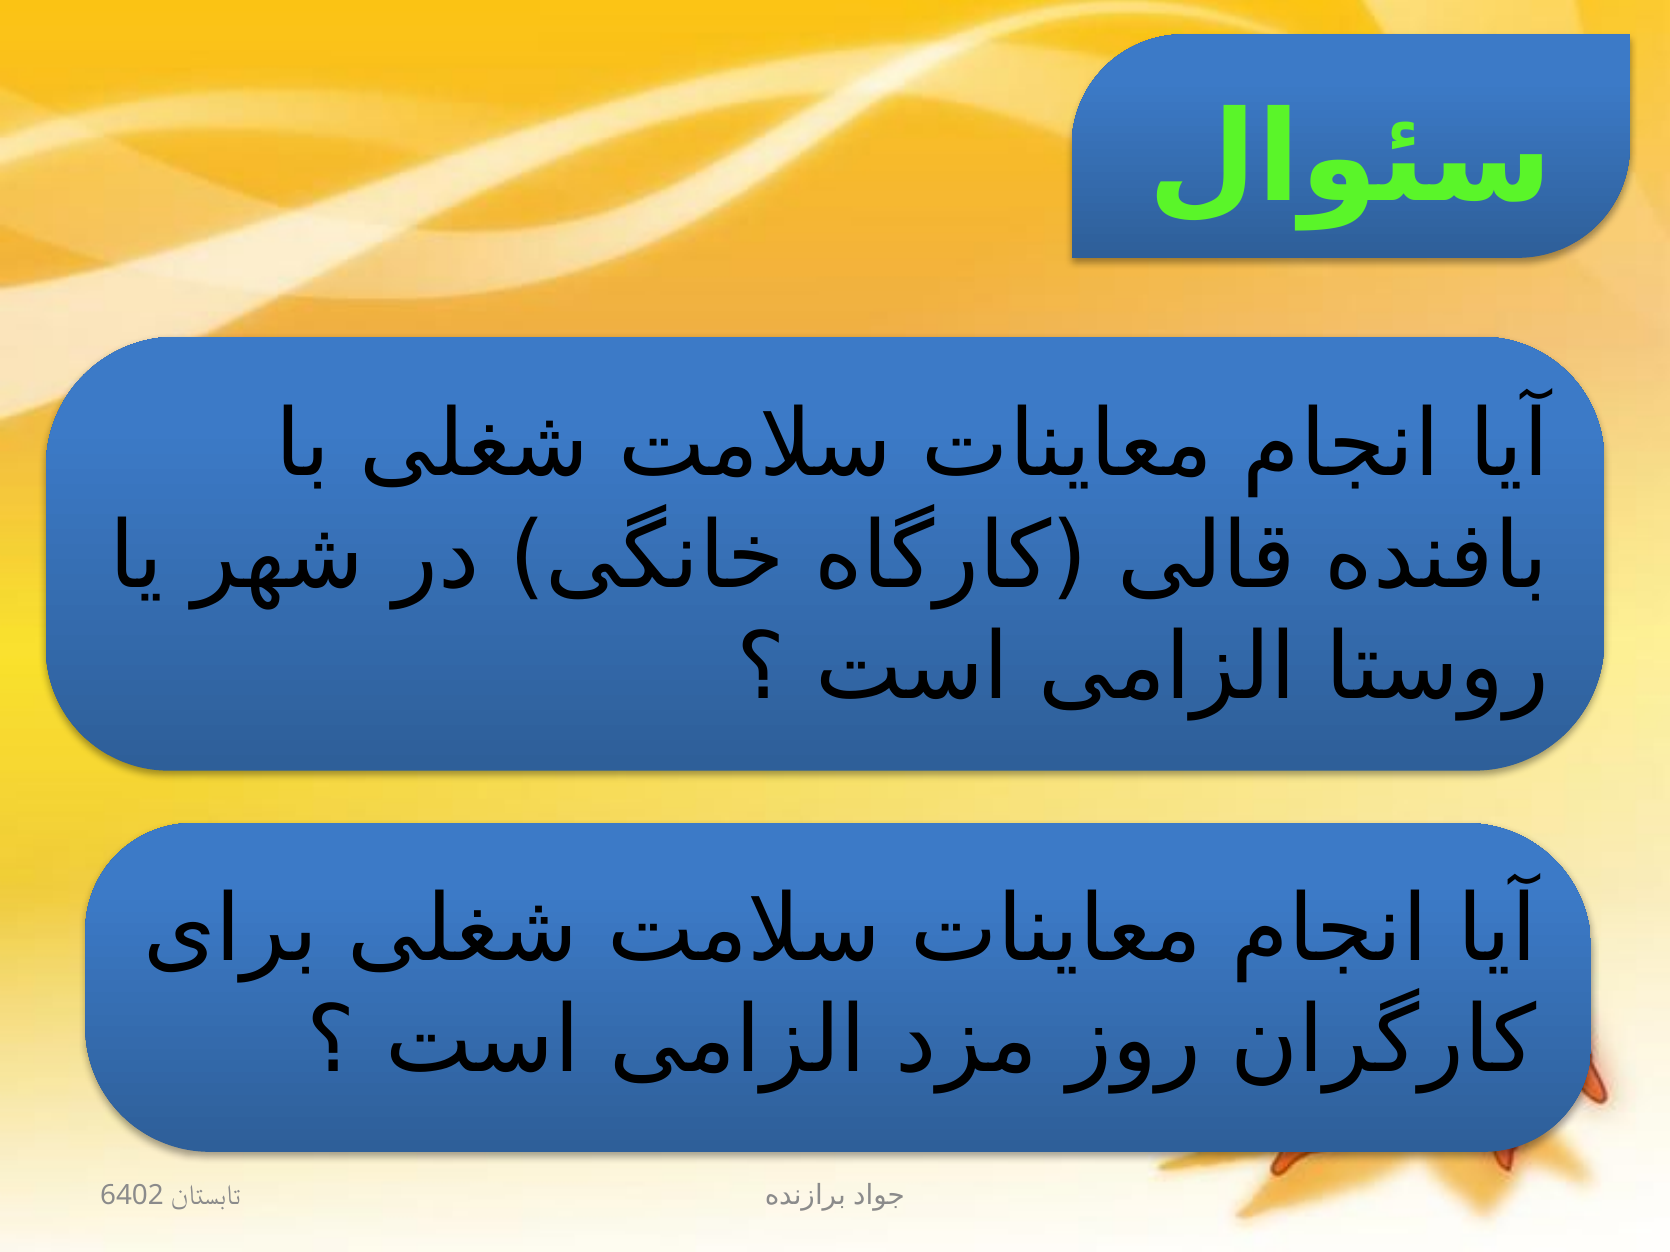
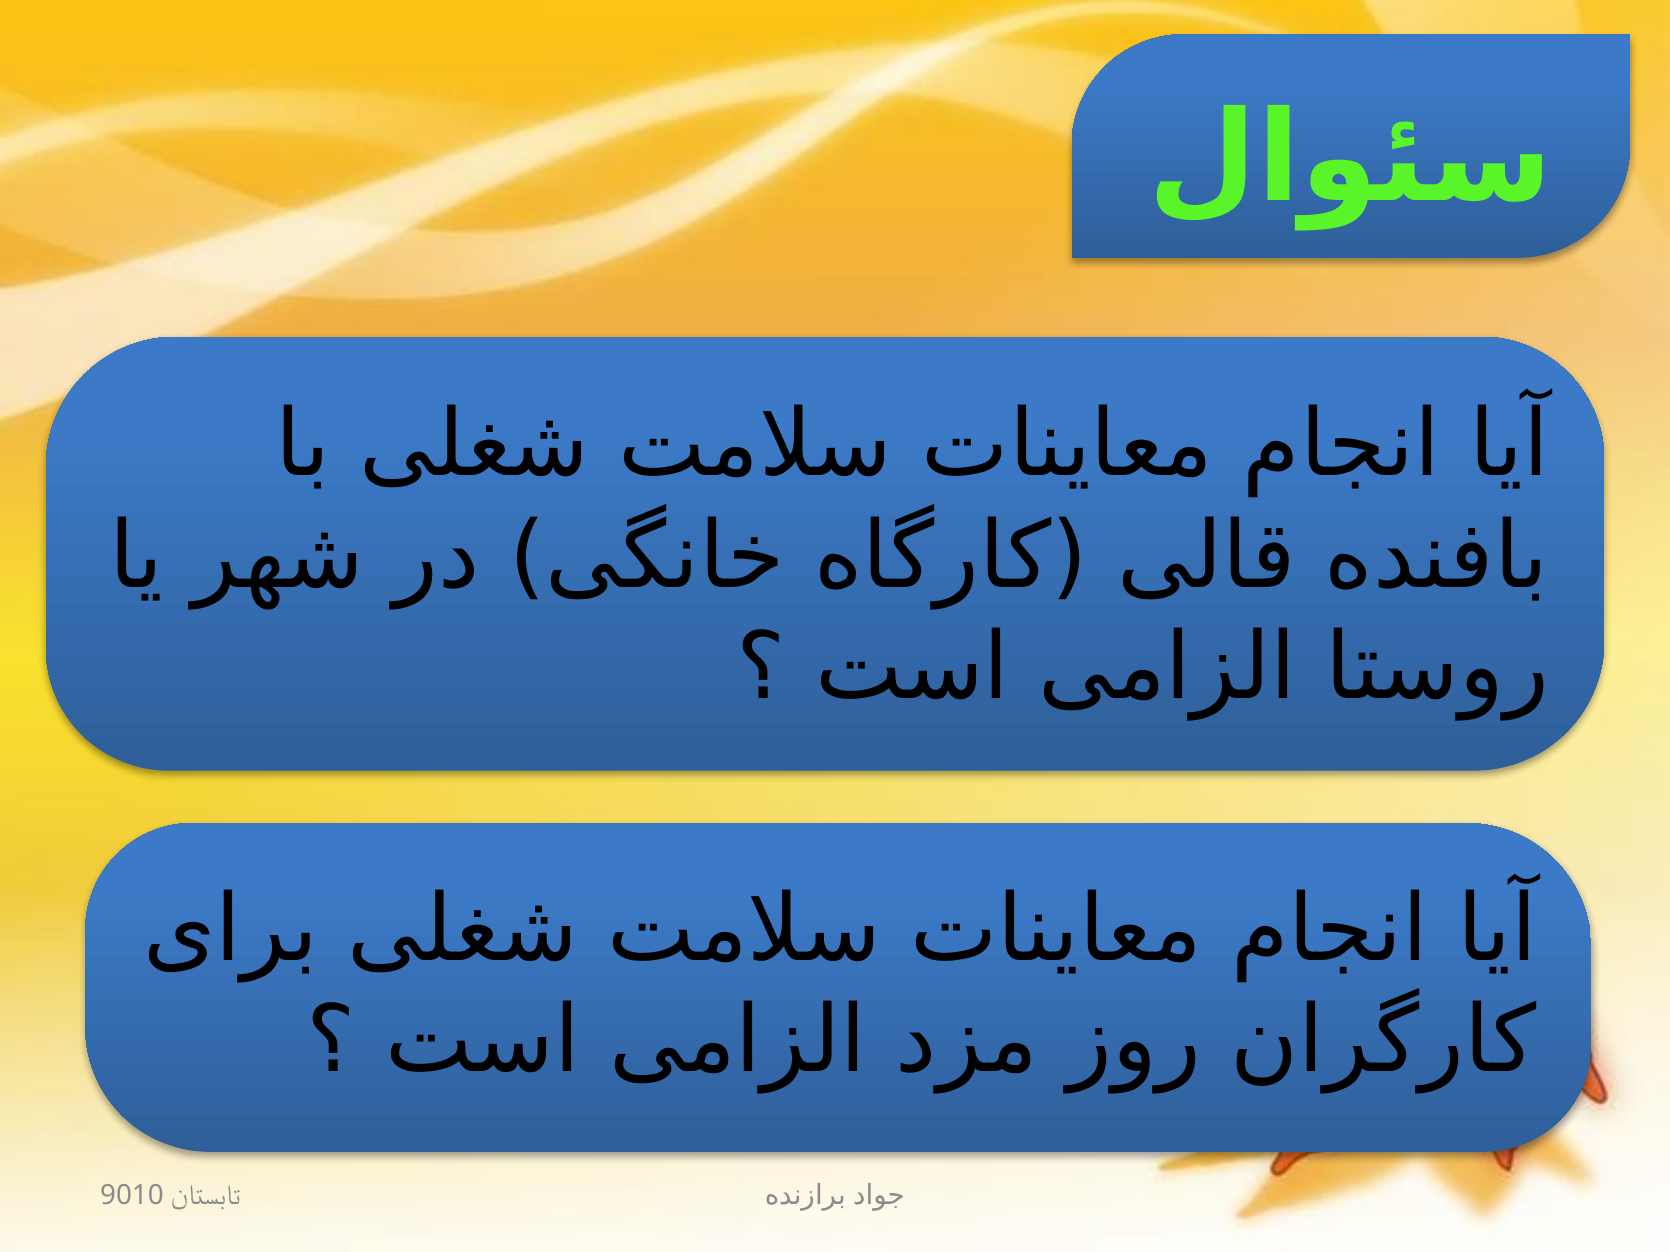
6402: 6402 -> 9010
